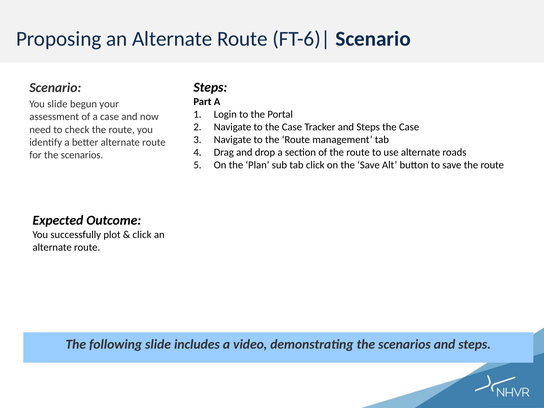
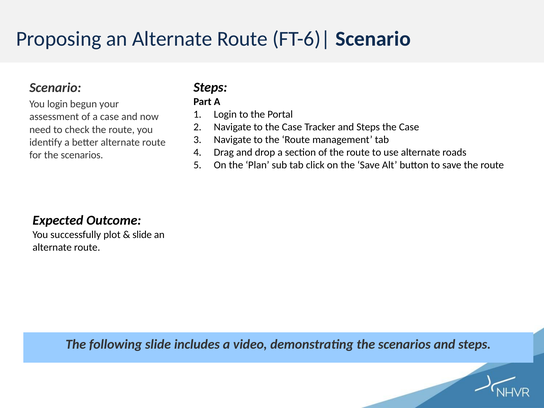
You slide: slide -> login
click at (142, 235): click -> slide
